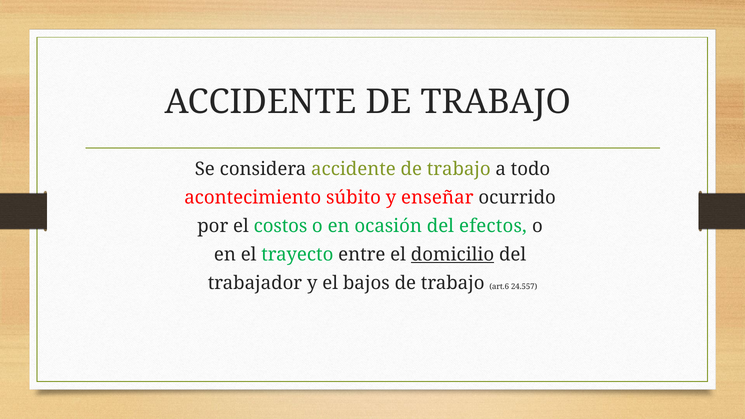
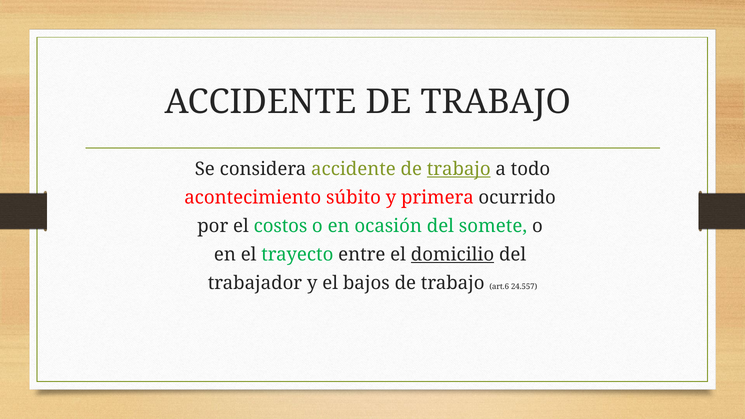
trabajo at (459, 169) underline: none -> present
enseñar: enseñar -> primera
efectos: efectos -> somete
